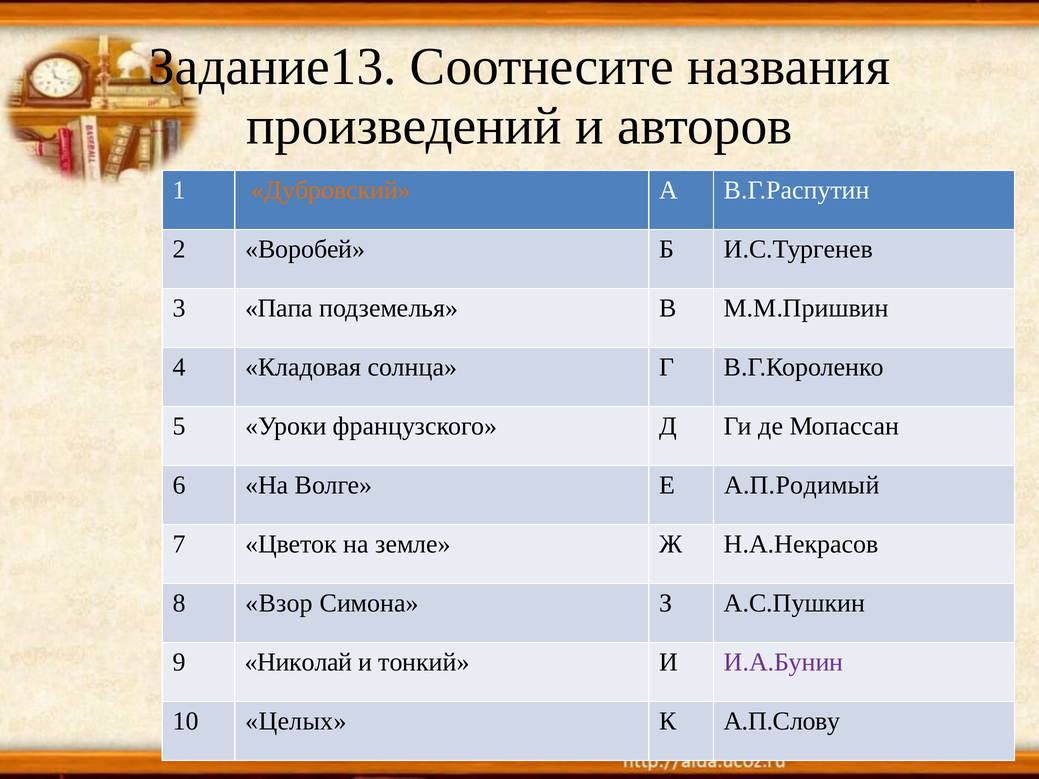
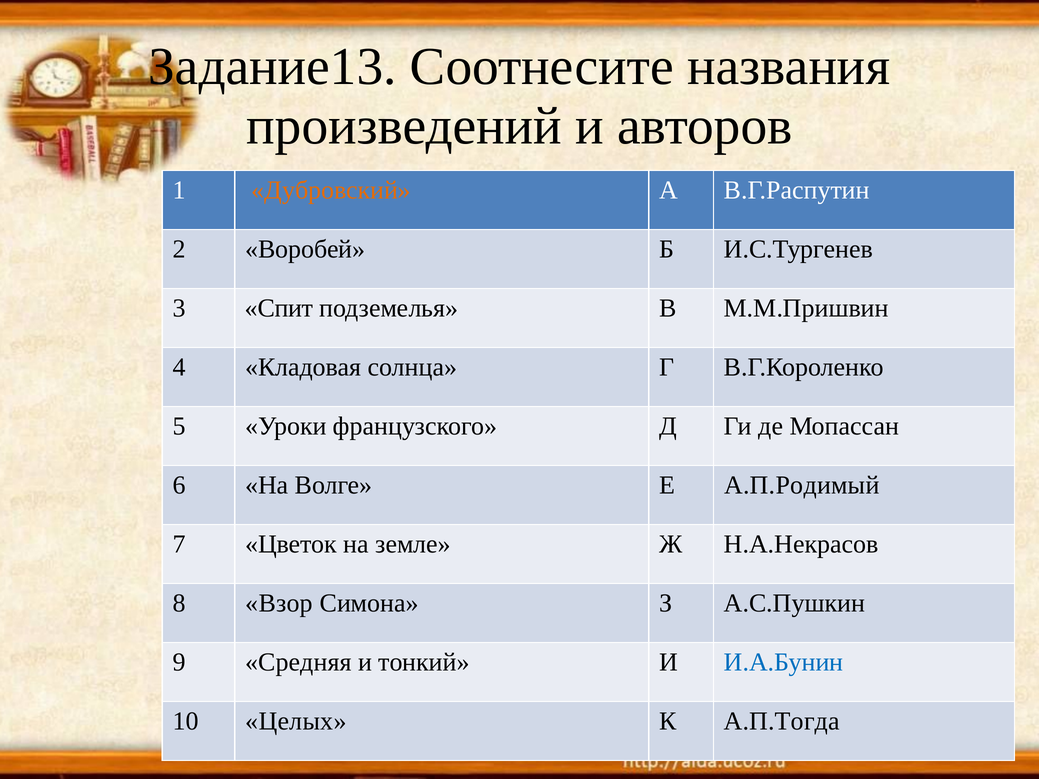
Папа: Папа -> Спит
Николай: Николай -> Средняя
И.А.Бунин colour: purple -> blue
А.П.Слову: А.П.Слову -> А.П.Тогда
